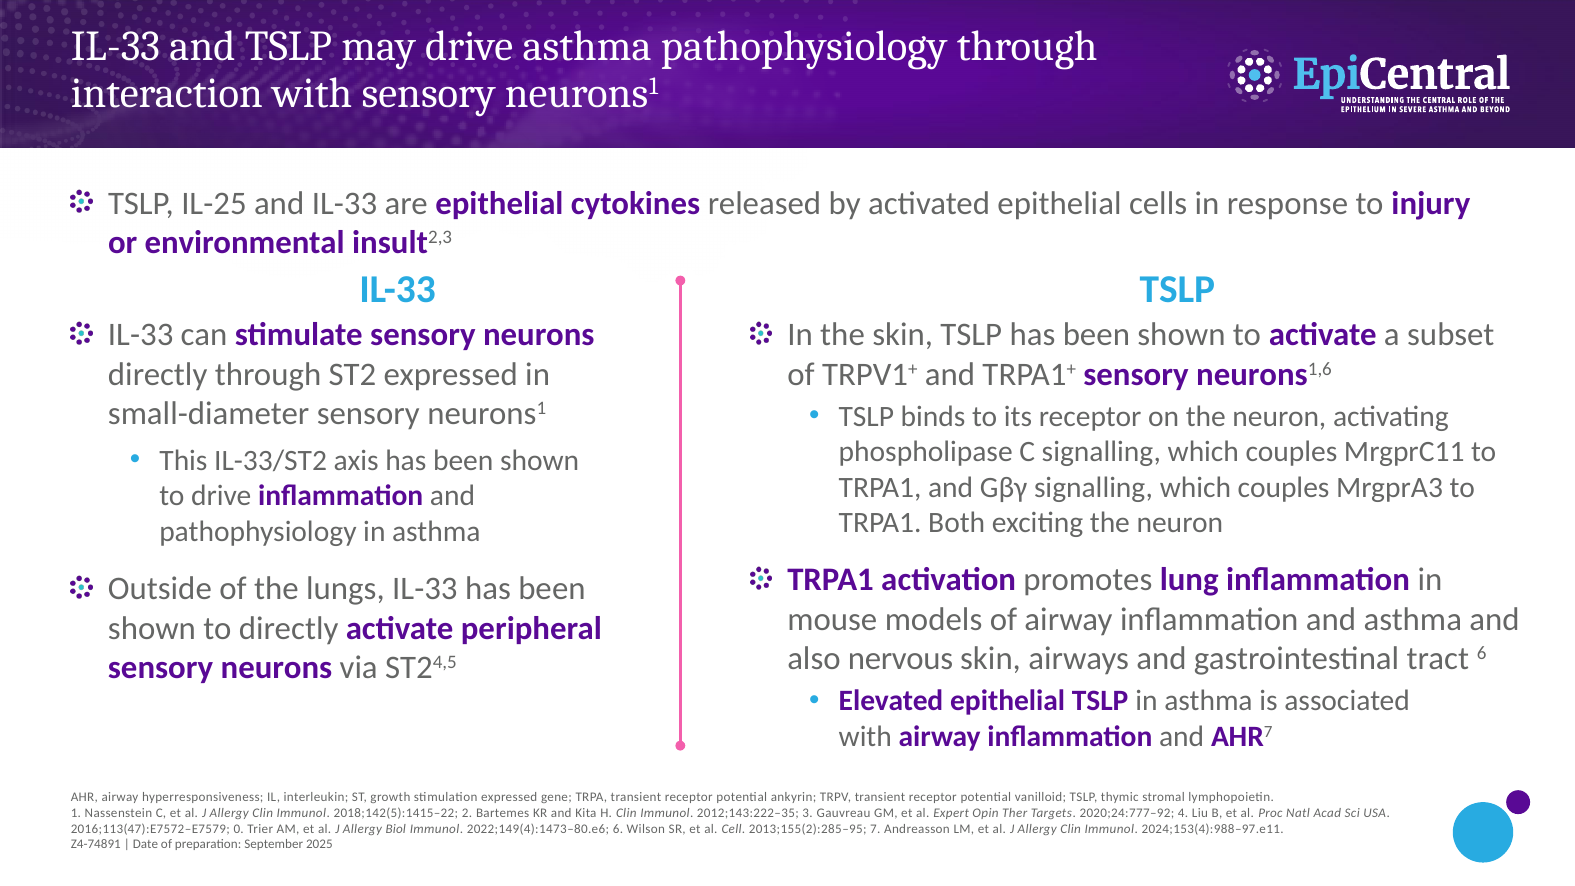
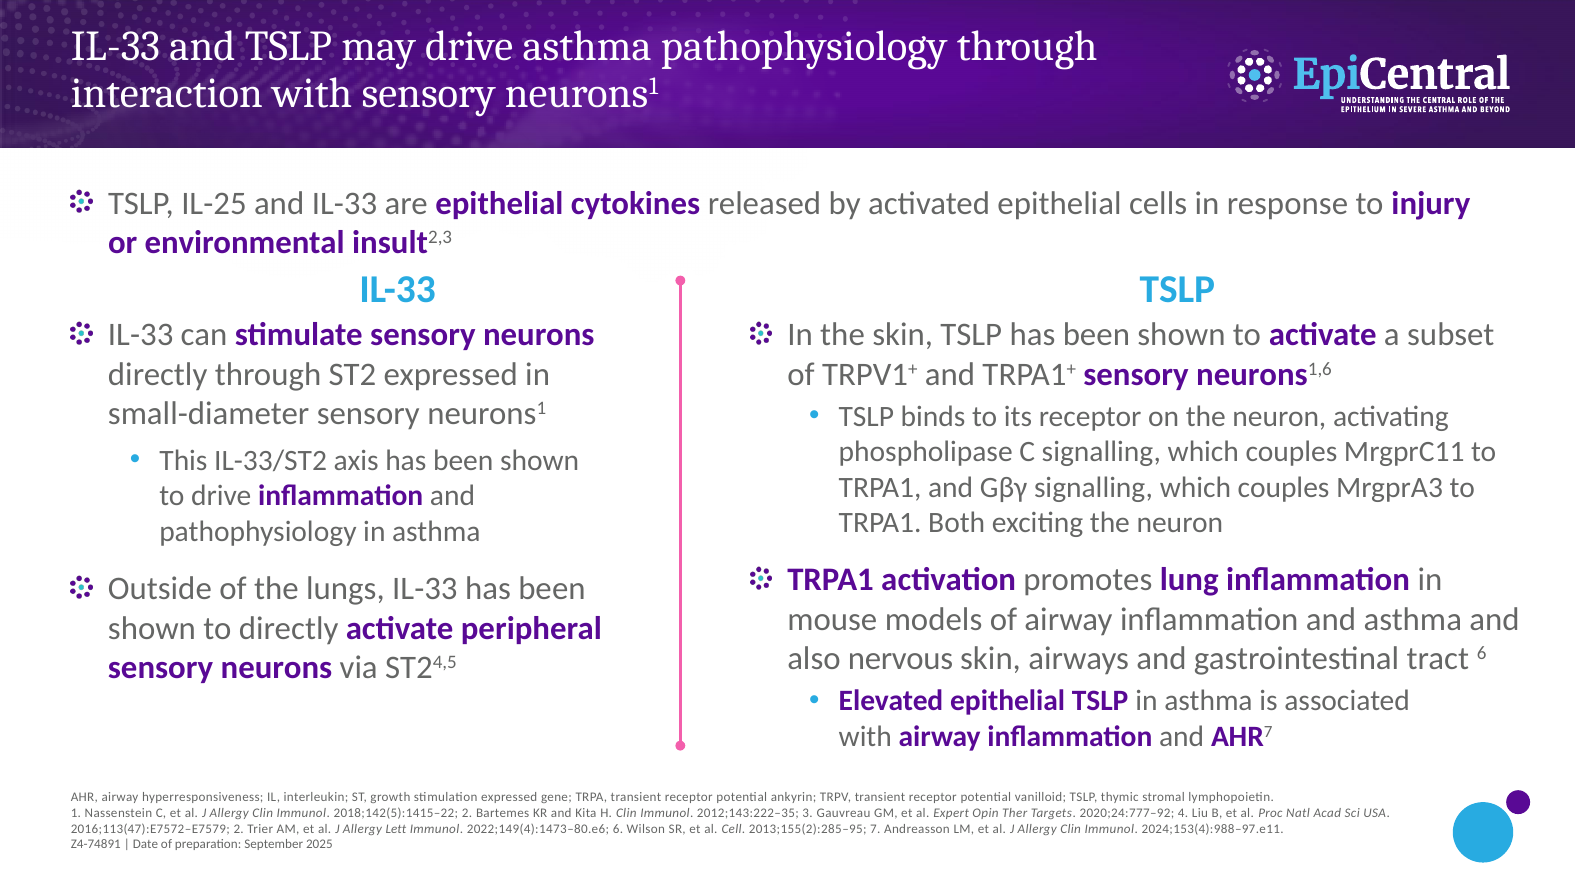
2016;113(47):E7572–E7579 0: 0 -> 2
Biol: Biol -> Lett
